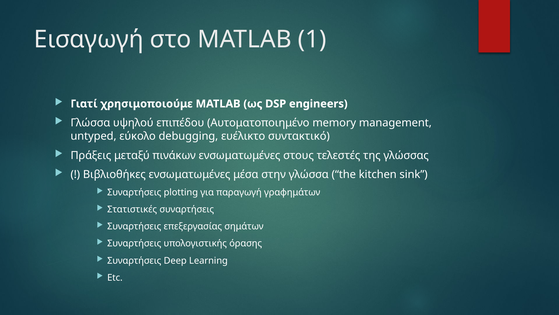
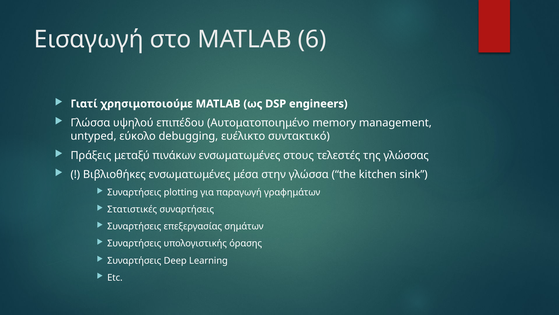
1: 1 -> 6
